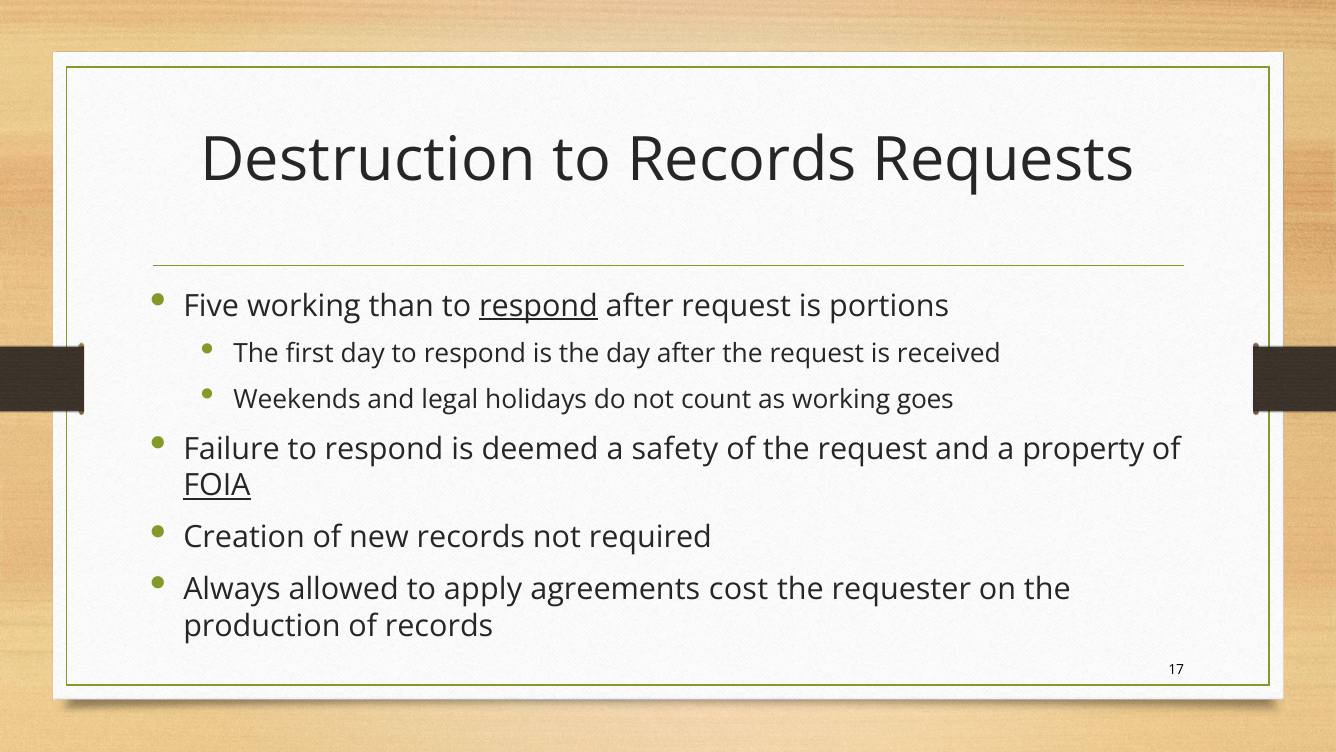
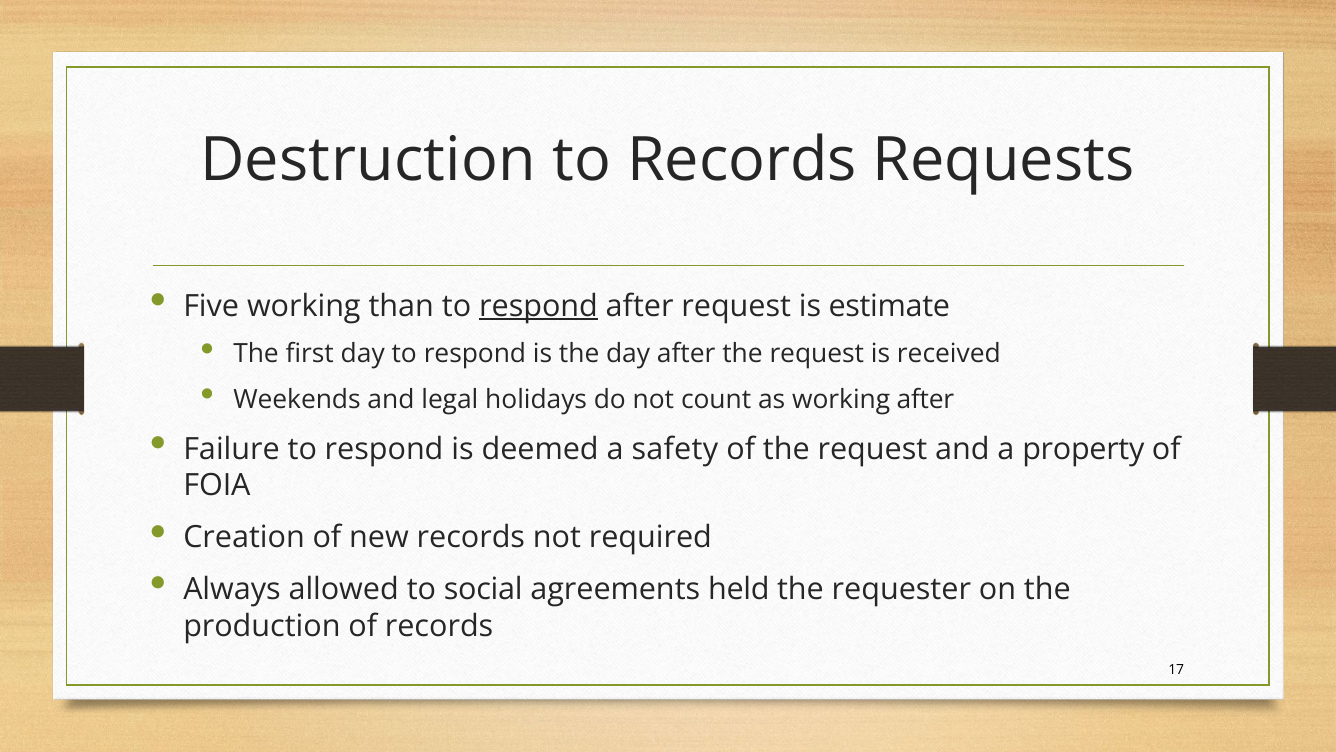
portions: portions -> estimate
working goes: goes -> after
FOIA underline: present -> none
apply: apply -> social
cost: cost -> held
